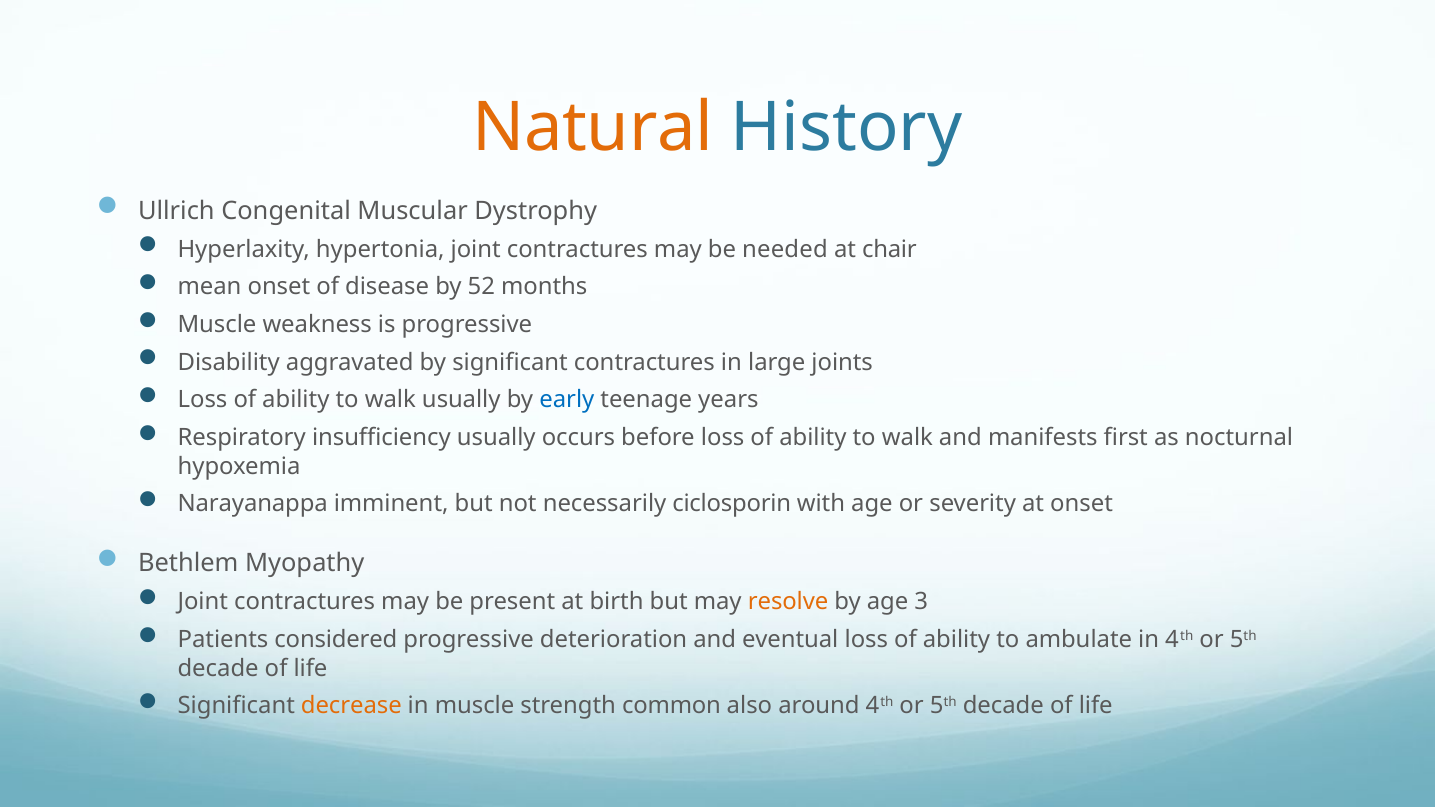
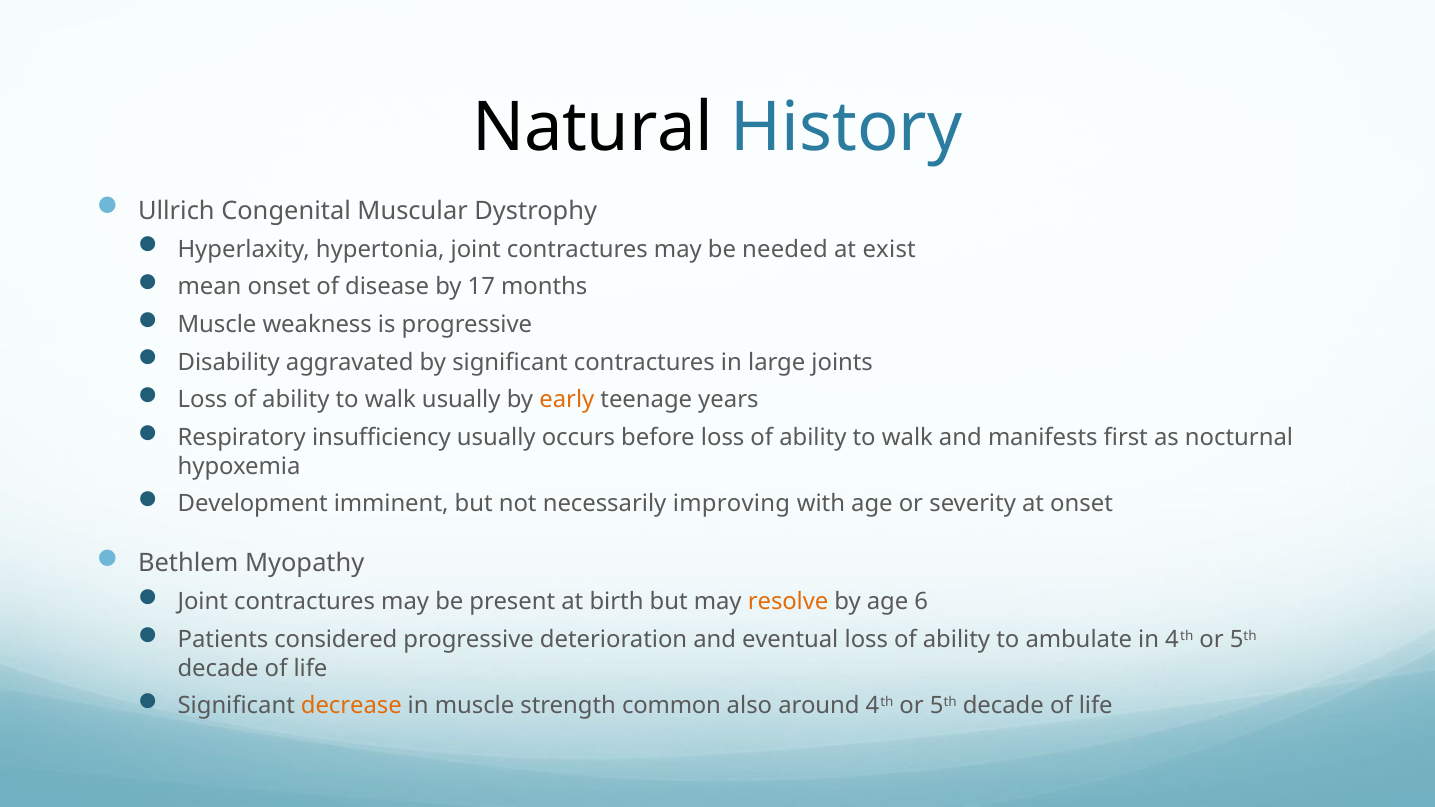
Natural colour: orange -> black
chair: chair -> exist
52: 52 -> 17
early colour: blue -> orange
Narayanappa: Narayanappa -> Development
ciclosporin: ciclosporin -> improving
3: 3 -> 6
